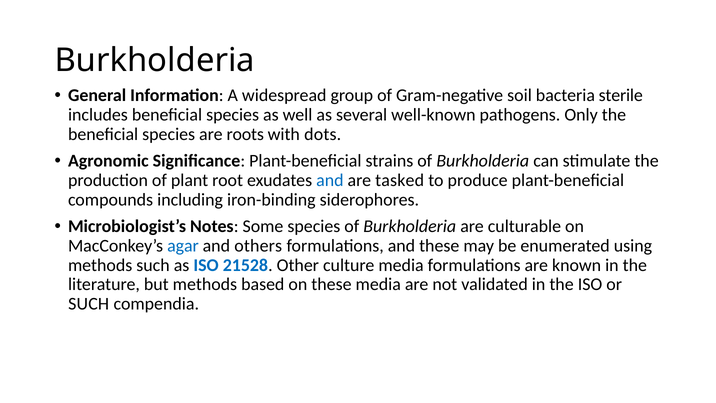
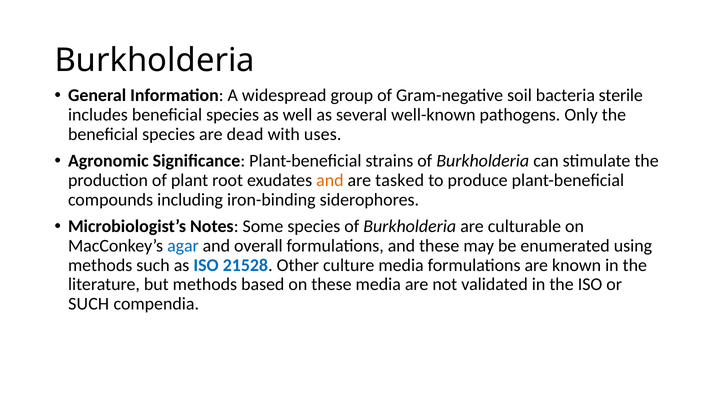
roots: roots -> dead
dots: dots -> uses
and at (330, 180) colour: blue -> orange
others: others -> overall
